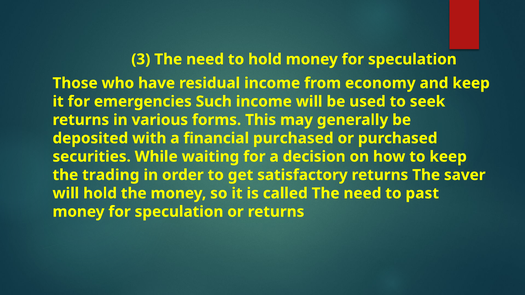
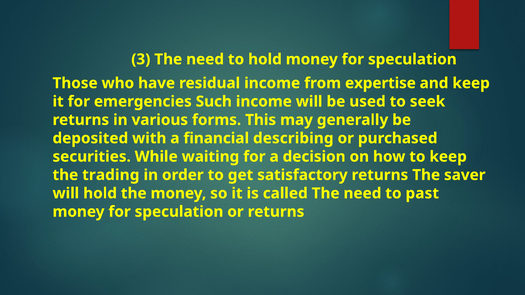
economy: economy -> expertise
financial purchased: purchased -> describing
